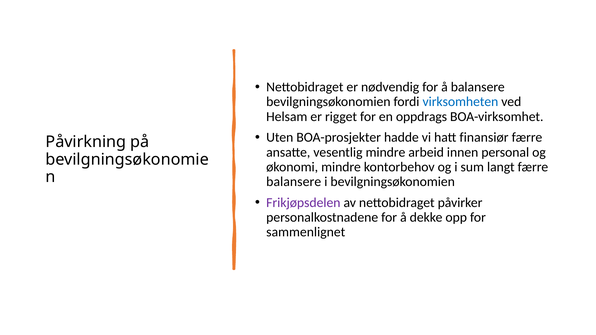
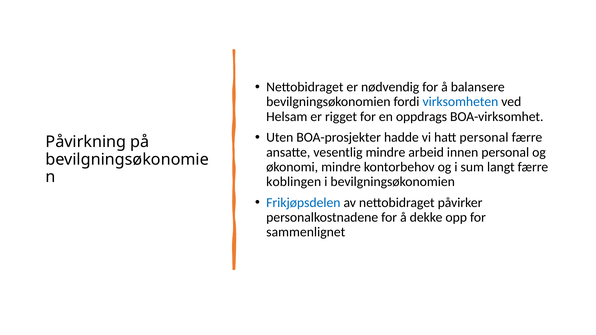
hatt finansiør: finansiør -> personal
balansere at (294, 182): balansere -> koblingen
Frikjøpsdelen colour: purple -> blue
